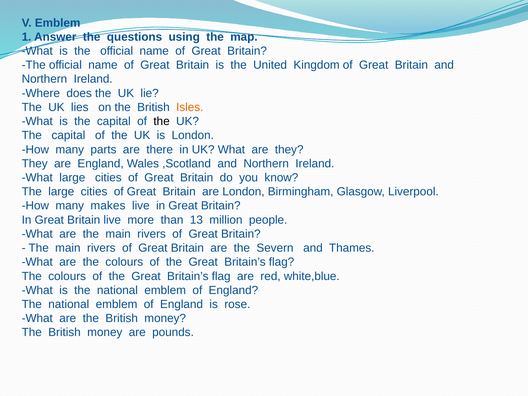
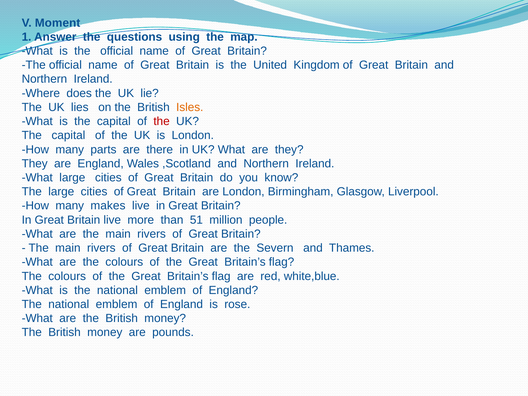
V Emblem: Emblem -> Moment
the at (162, 121) colour: black -> red
13: 13 -> 51
